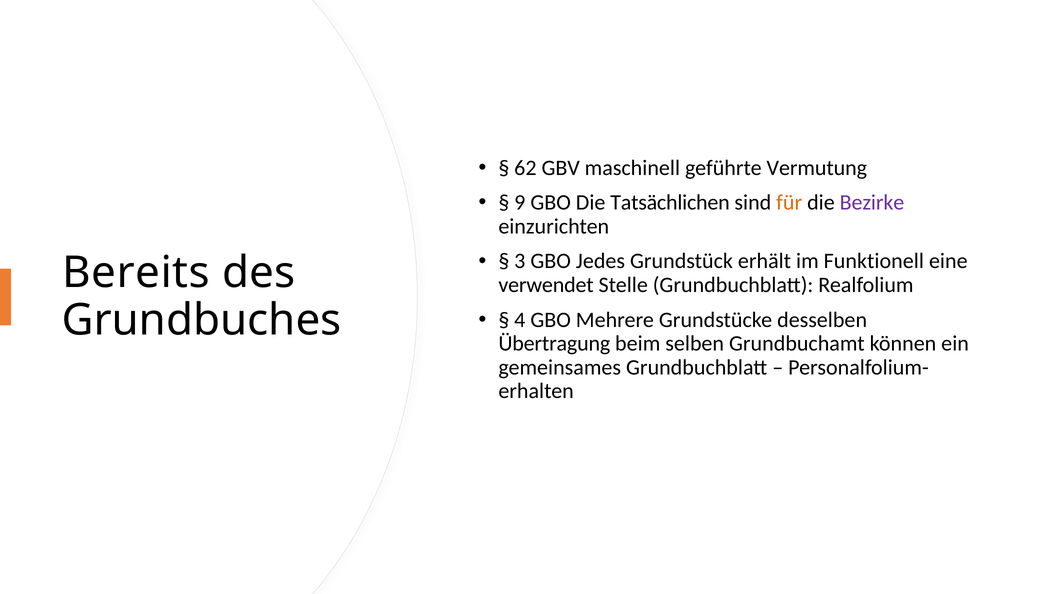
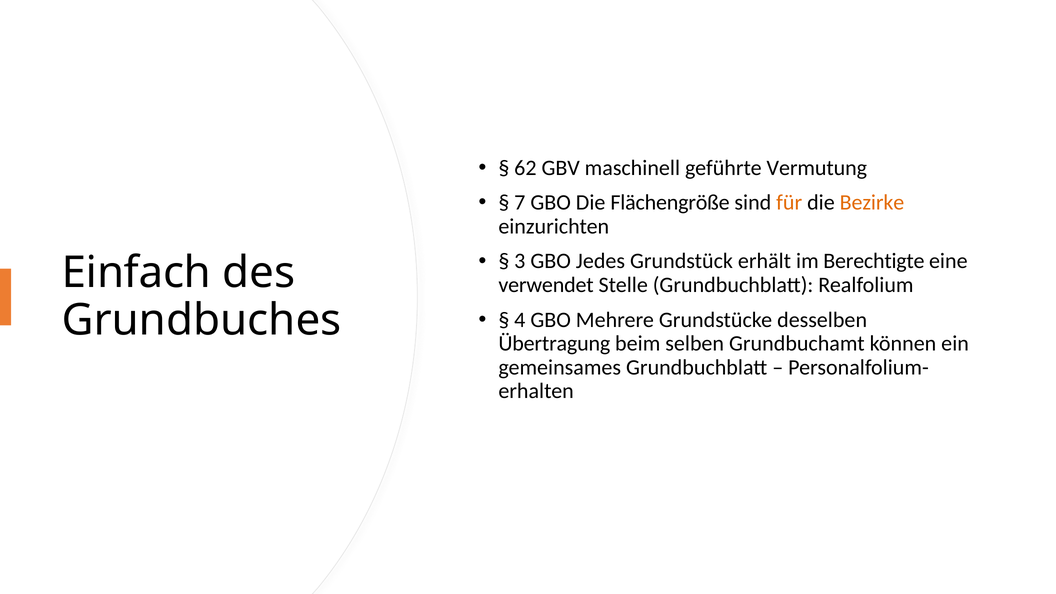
9: 9 -> 7
Tatsächlichen: Tatsächlichen -> Flächengröße
Bezirke colour: purple -> orange
Funktionell: Funktionell -> Berechtigte
Bereits: Bereits -> Einfach
